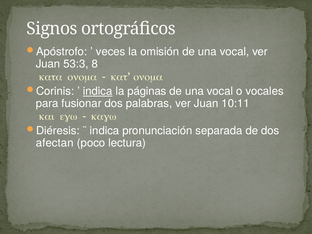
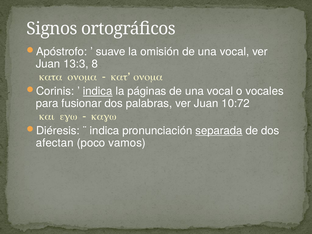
veces: veces -> suave
53:3: 53:3 -> 13:3
10:11: 10:11 -> 10:72
separada underline: none -> present
lectura: lectura -> vamos
